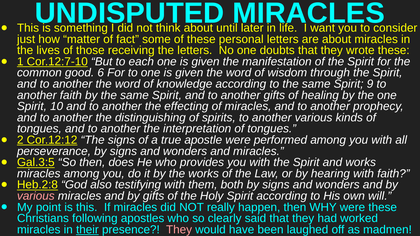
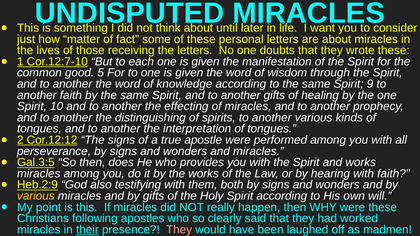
6: 6 -> 5
Heb.2:8: Heb.2:8 -> Heb.2:9
various at (36, 196) colour: pink -> yellow
